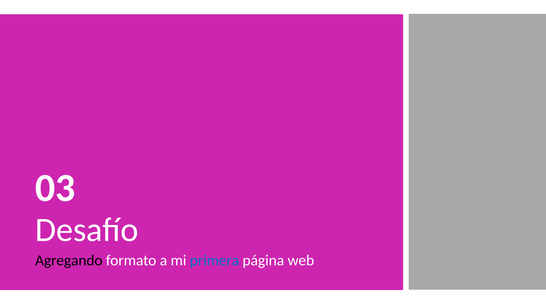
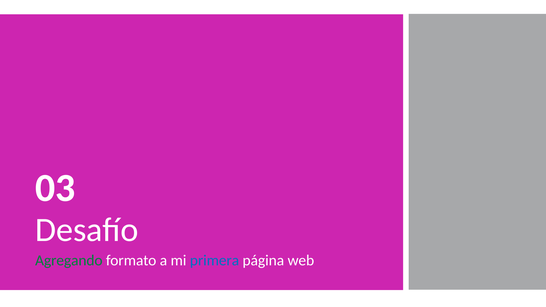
Agregando colour: black -> green
